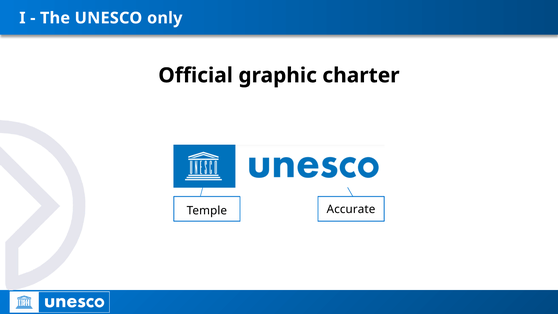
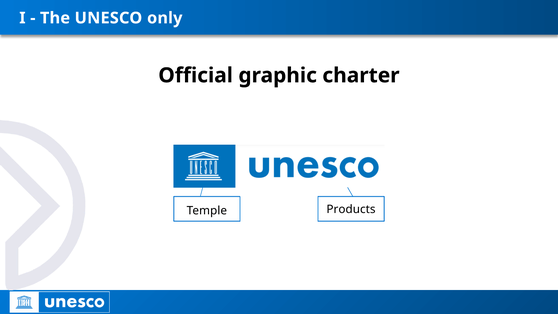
Accurate: Accurate -> Products
